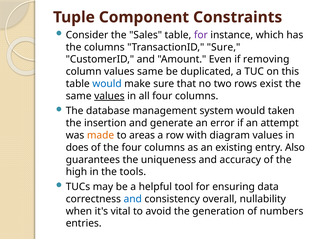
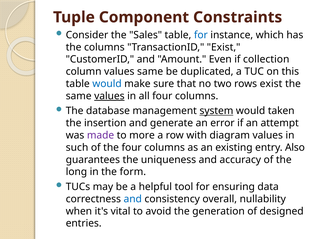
for at (201, 35) colour: purple -> blue
TransactionID Sure: Sure -> Exist
removing: removing -> collection
system underline: none -> present
made colour: orange -> purple
areas: areas -> more
does: does -> such
high: high -> long
tools: tools -> form
numbers: numbers -> designed
